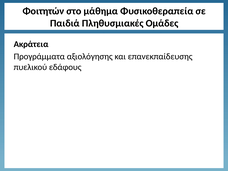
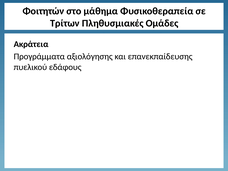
Παιδιά: Παιδιά -> Τρίτων
